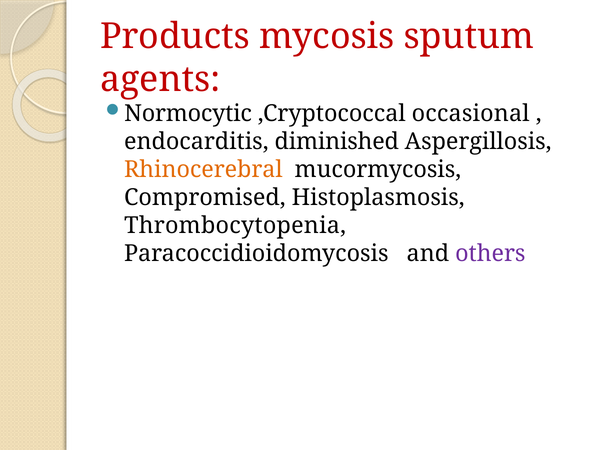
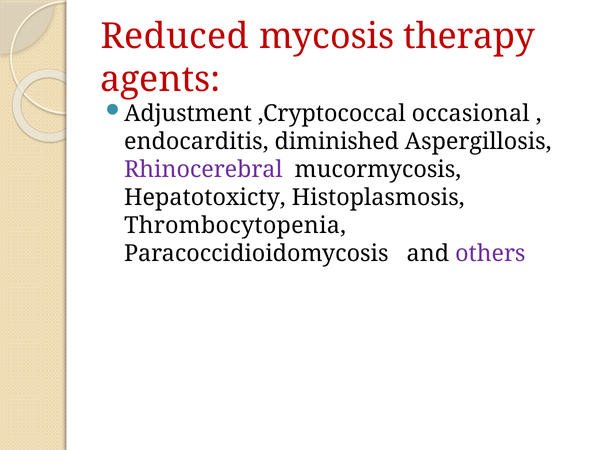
Products: Products -> Reduced
sputum: sputum -> therapy
Normocytic: Normocytic -> Adjustment
Rhinocerebral colour: orange -> purple
Compromised: Compromised -> Hepatotoxicty
